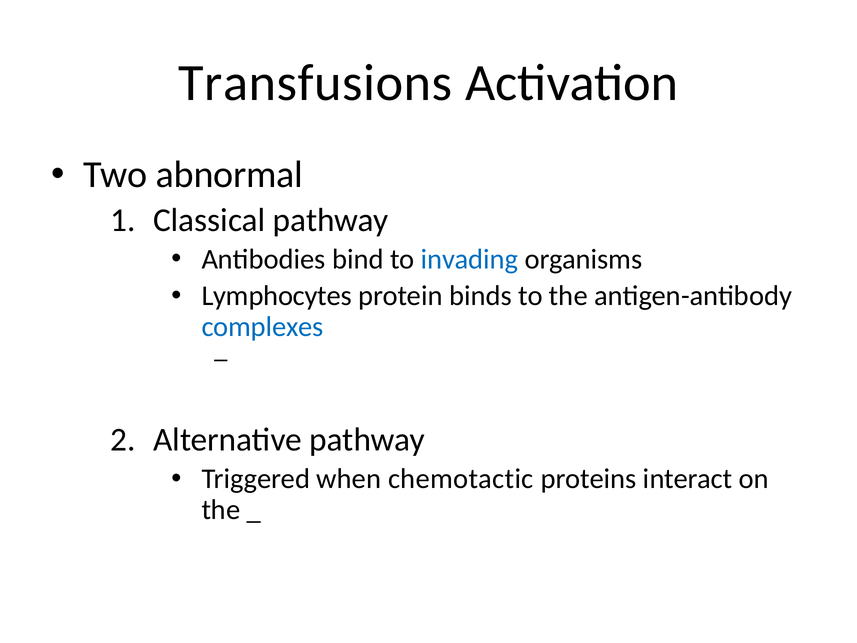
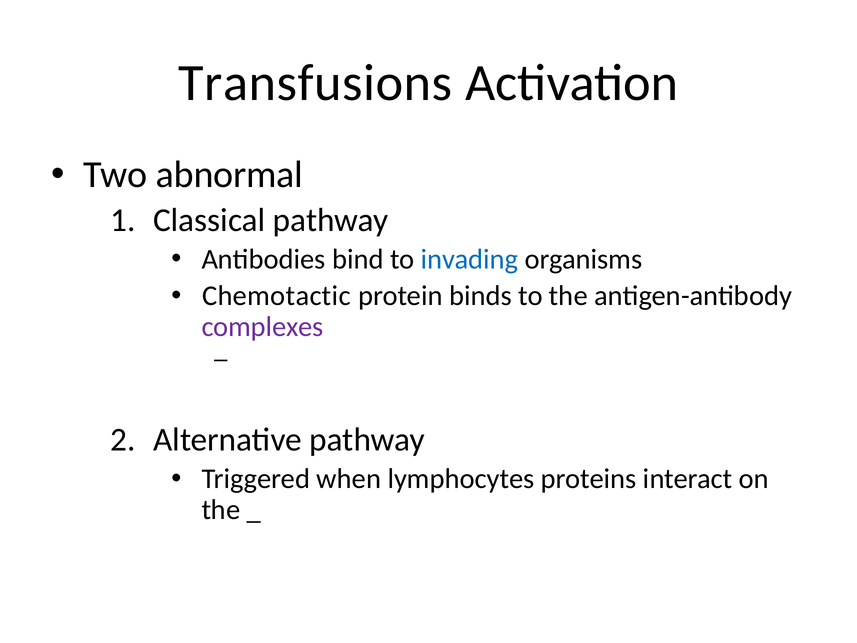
Lymphocytes: Lymphocytes -> Chemotactic
complexes colour: blue -> purple
chemotactic: chemotactic -> lymphocytes
